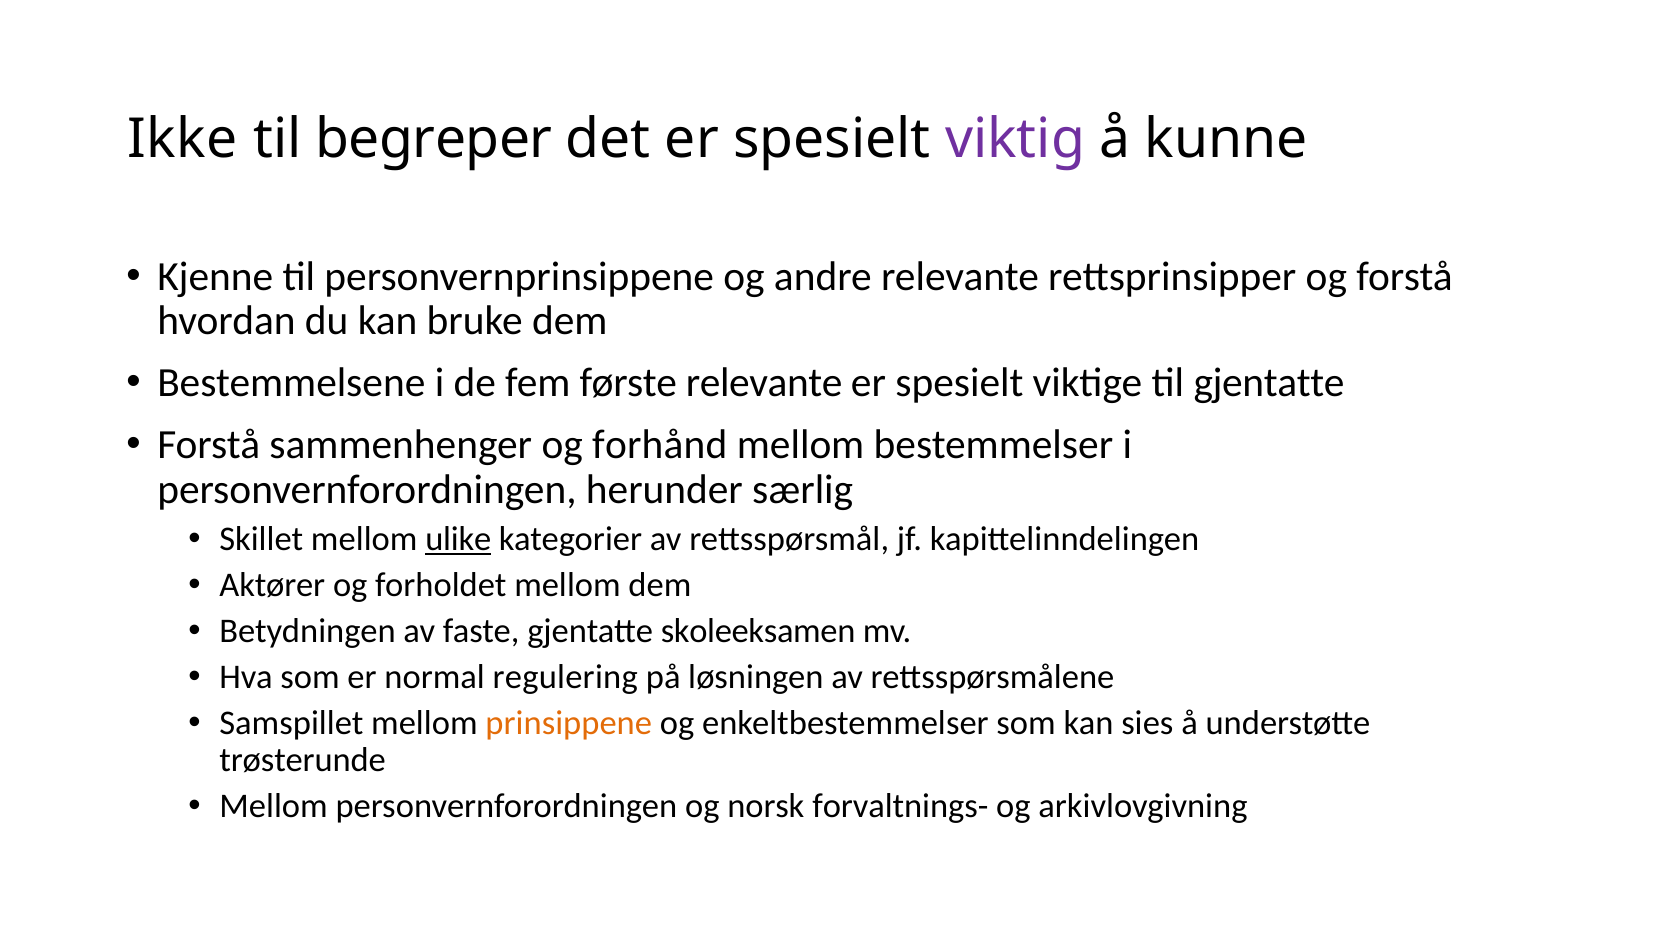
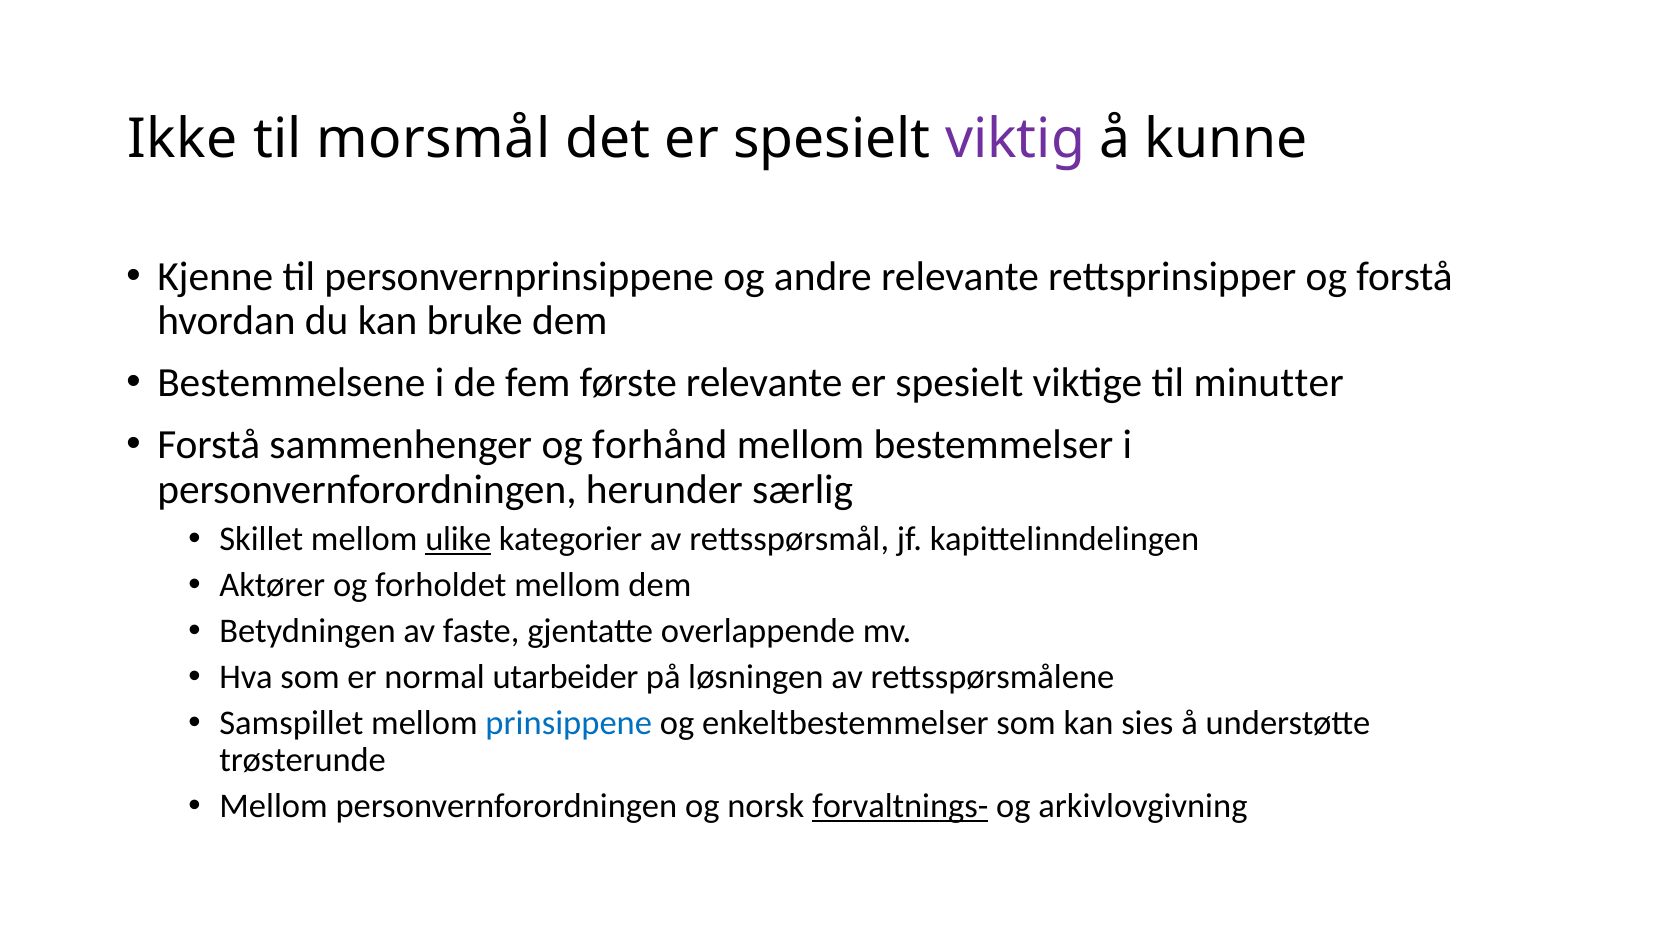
begreper: begreper -> morsmål
til gjentatte: gjentatte -> minutter
skoleeksamen: skoleeksamen -> overlappende
regulering: regulering -> utarbeider
prinsippene colour: orange -> blue
forvaltnings- underline: none -> present
